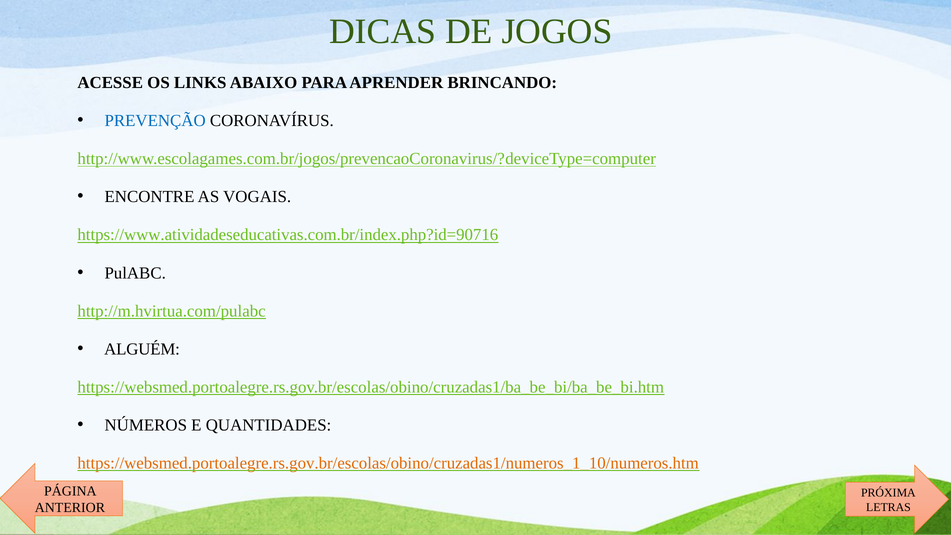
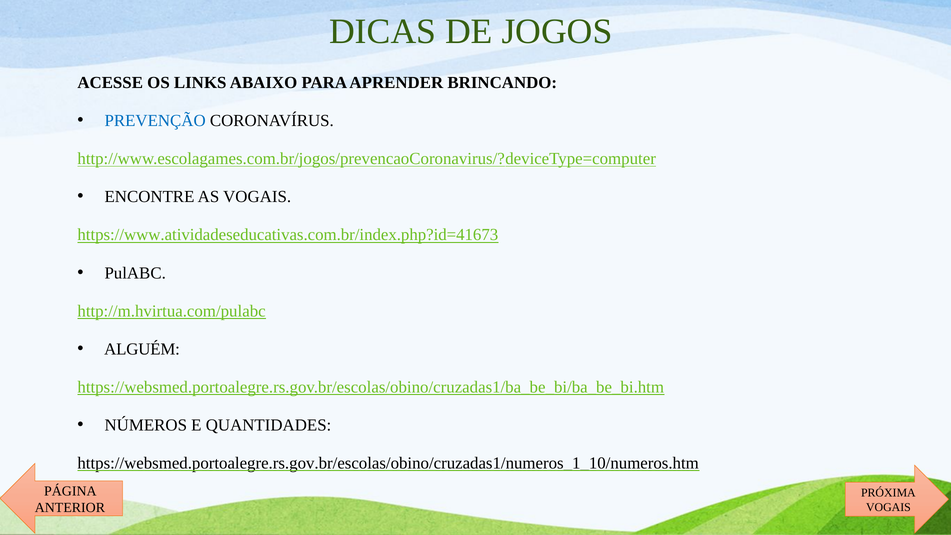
https://www.atividadeseducativas.com.br/index.php?id=90716: https://www.atividadeseducativas.com.br/index.php?id=90716 -> https://www.atividadeseducativas.com.br/index.php?id=41673
https://websmed.portoalegre.rs.gov.br/escolas/obino/cruzadas1/numeros_1_10/numeros.htm colour: orange -> black
LETRAS at (888, 507): LETRAS -> VOGAIS
